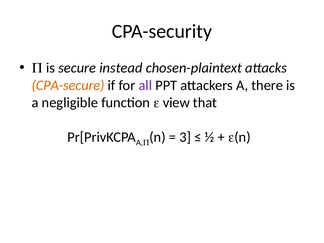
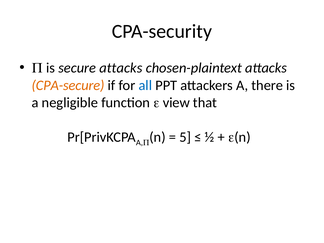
secure instead: instead -> attacks
all colour: purple -> blue
3: 3 -> 5
